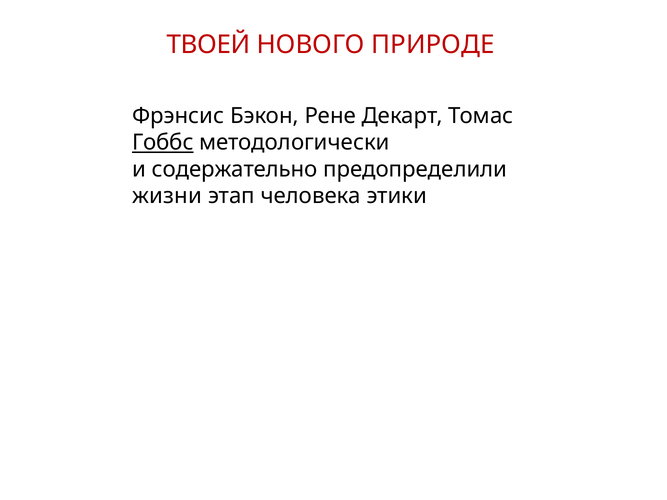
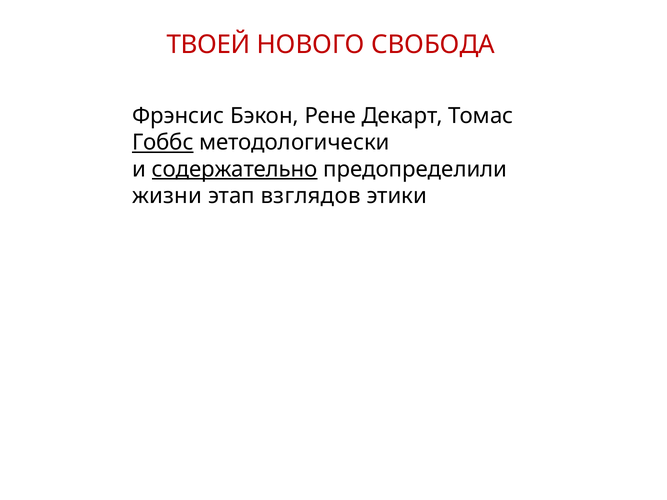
ПРИРОДЕ: ПРИРОДЕ -> СВОБОДА
содержательно underline: none -> present
человека: человека -> взглядов
